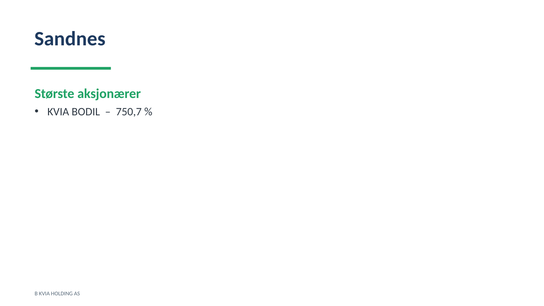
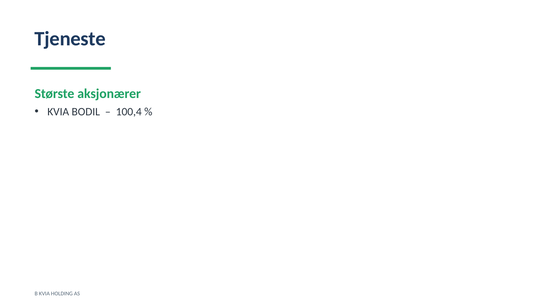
Sandnes: Sandnes -> Tjeneste
750,7: 750,7 -> 100,4
